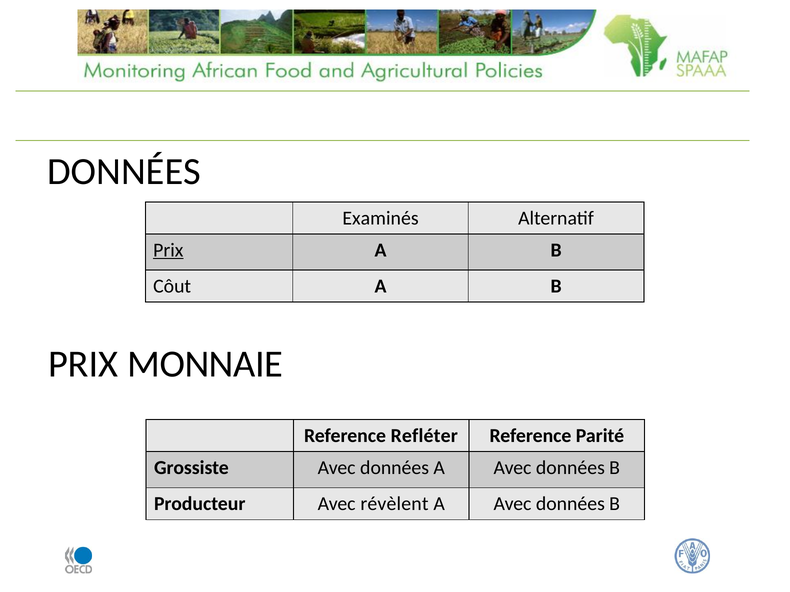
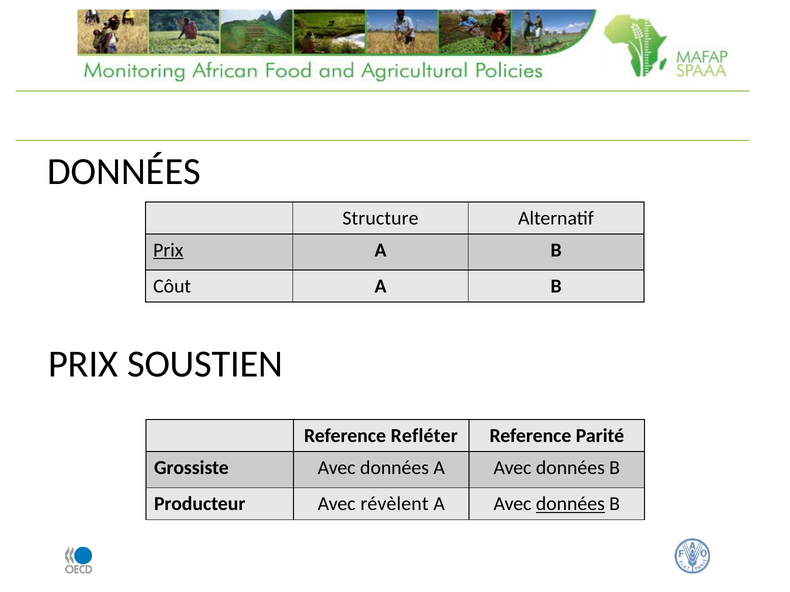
Examinés: Examinés -> Structure
MONNAIE: MONNAIE -> SOUSTIEN
données at (570, 504) underline: none -> present
